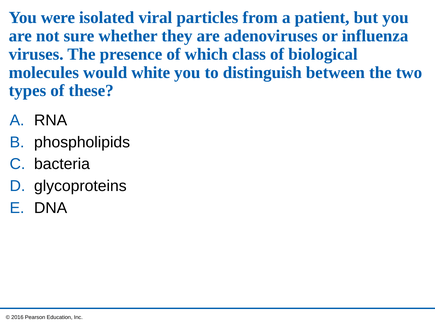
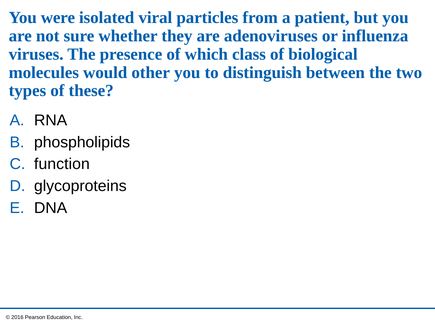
white: white -> other
bacteria: bacteria -> function
